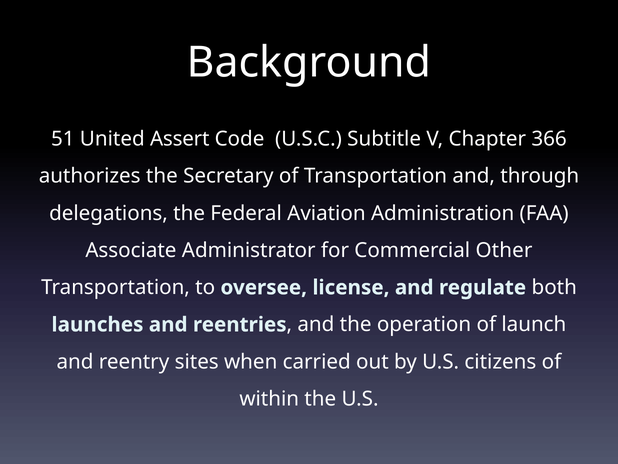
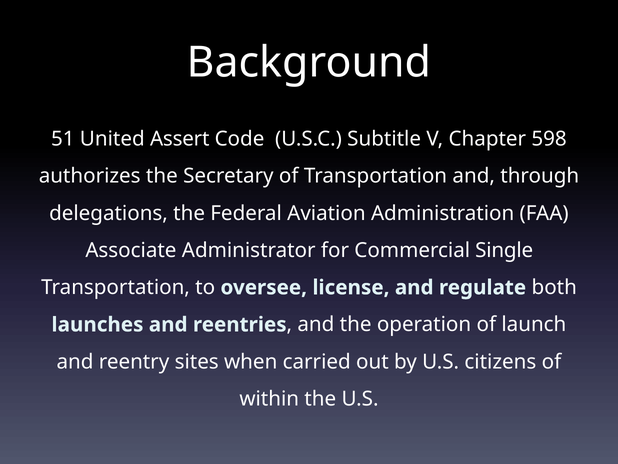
366: 366 -> 598
Other: Other -> Single
